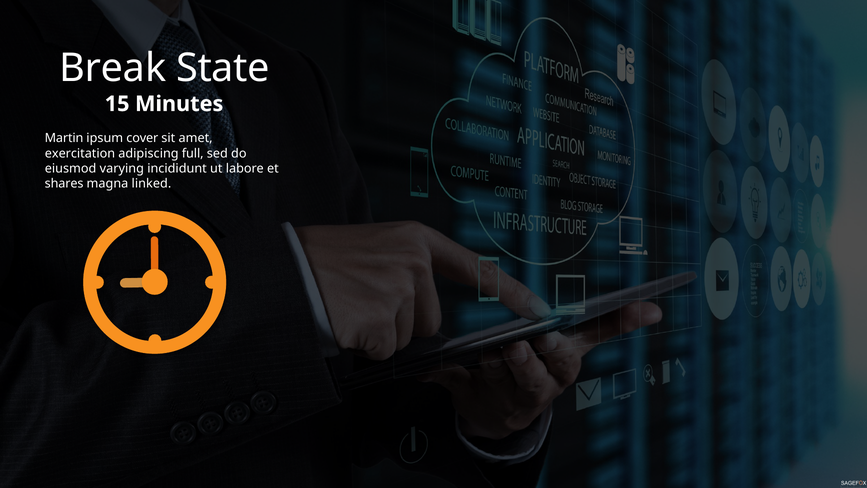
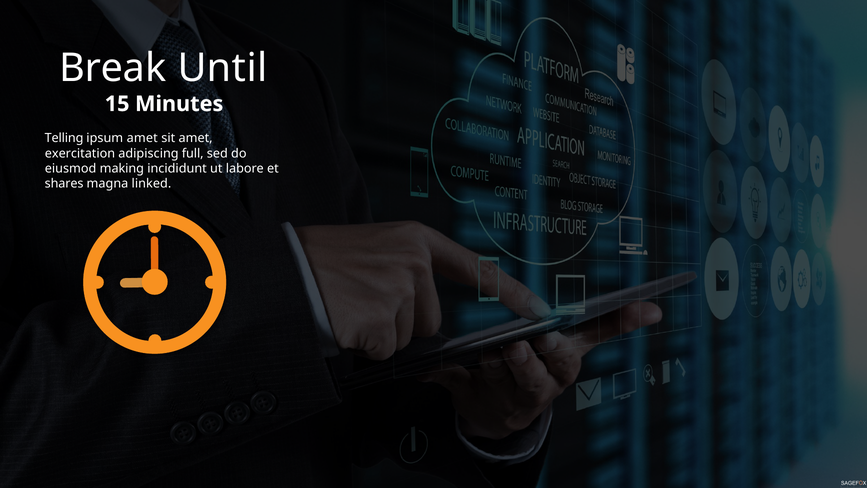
State: State -> Until
Martin: Martin -> Telling
ipsum cover: cover -> amet
varying: varying -> making
